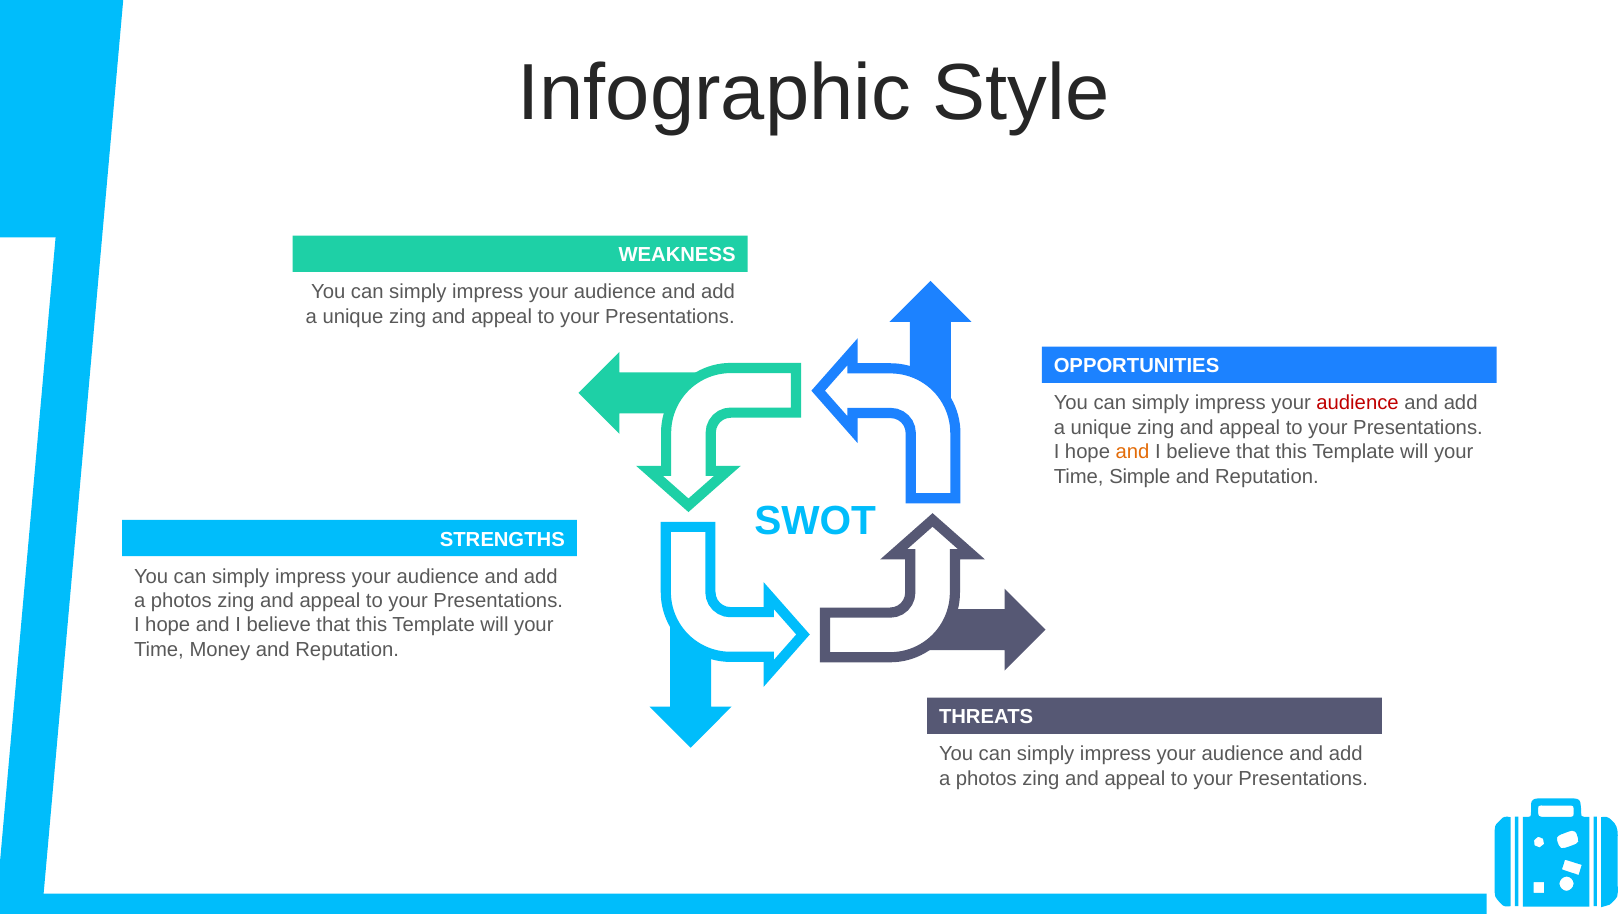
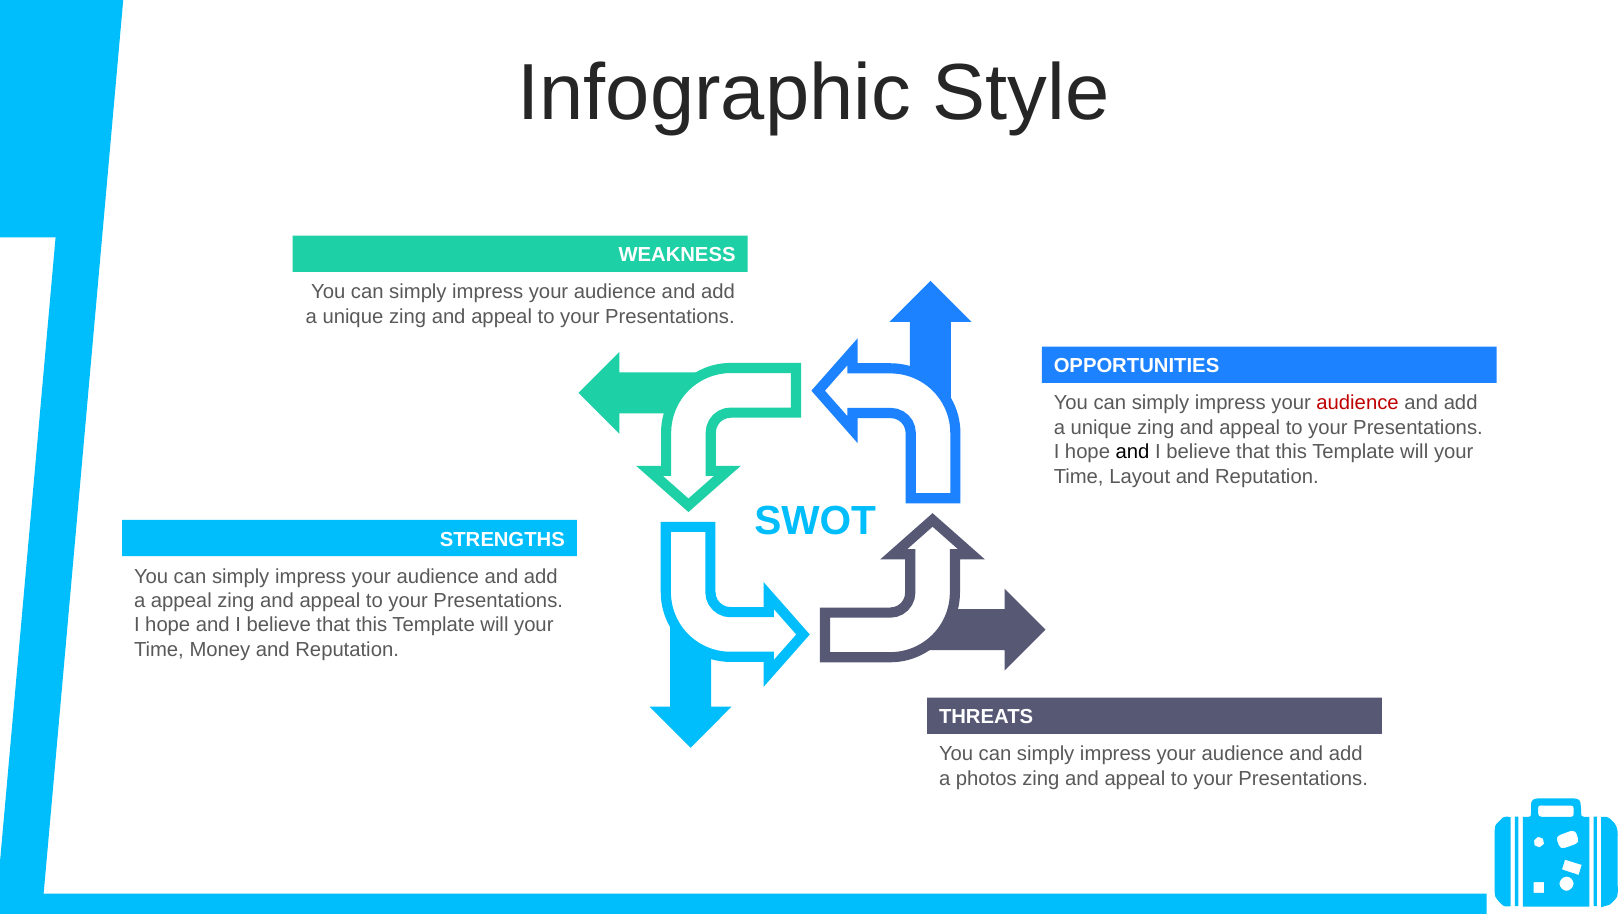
and at (1133, 452) colour: orange -> black
Simple: Simple -> Layout
photos at (181, 600): photos -> appeal
